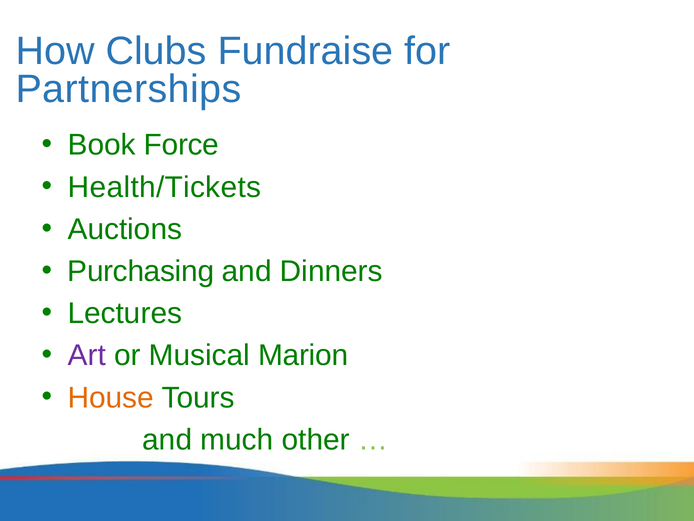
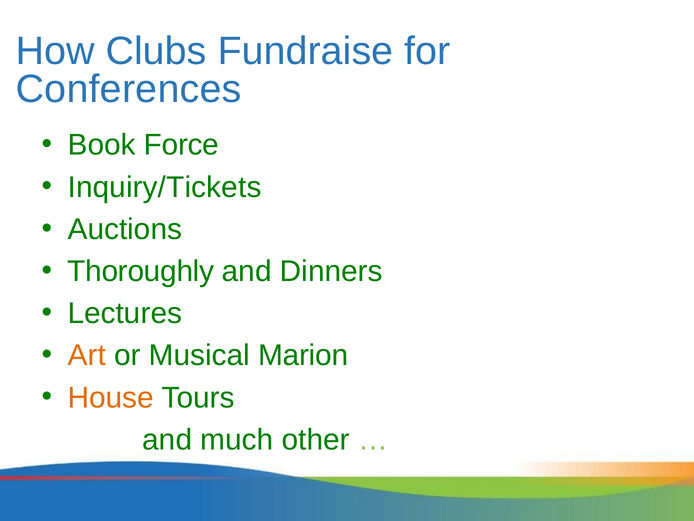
Partnerships: Partnerships -> Conferences
Health/Tickets: Health/Tickets -> Inquiry/Tickets
Purchasing: Purchasing -> Thoroughly
Art colour: purple -> orange
